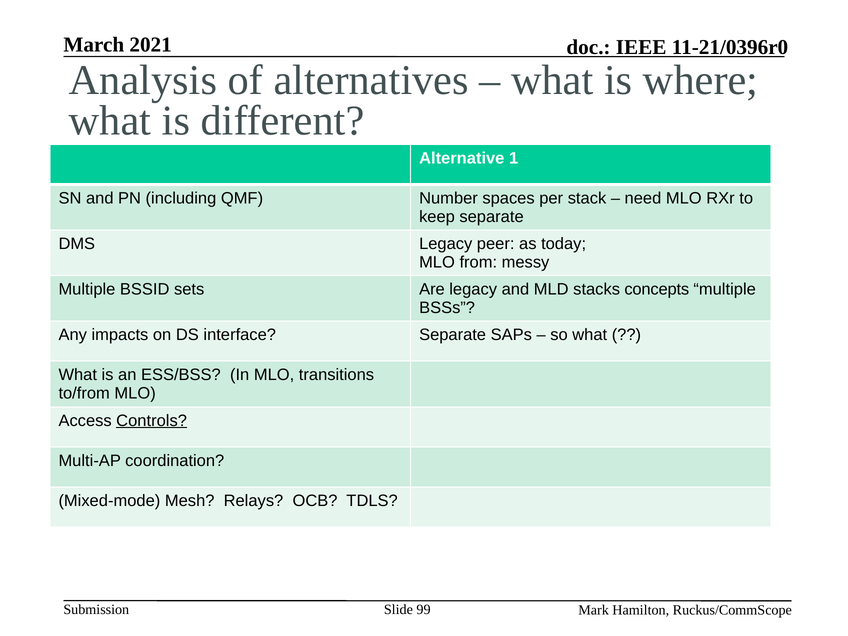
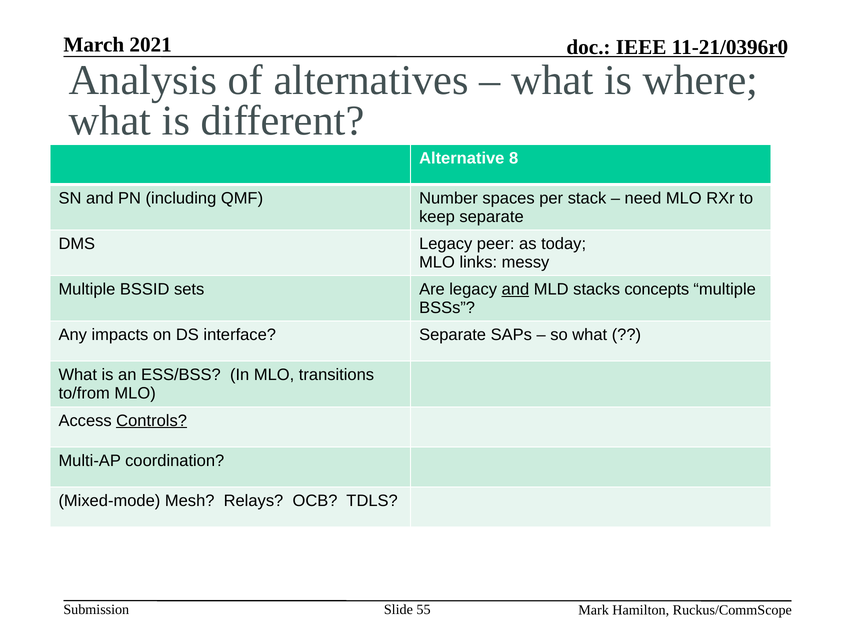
1: 1 -> 8
from: from -> links
and at (515, 289) underline: none -> present
99: 99 -> 55
